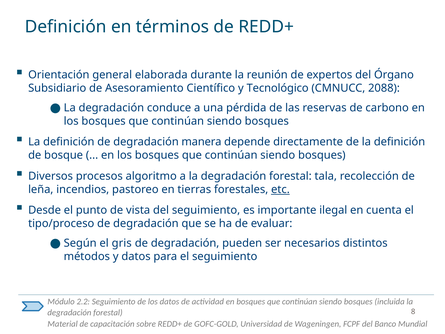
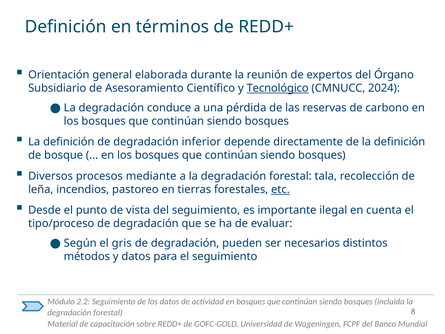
Tecnológico underline: none -> present
2088: 2088 -> 2024
manera: manera -> inferior
algoritmo: algoritmo -> mediante
